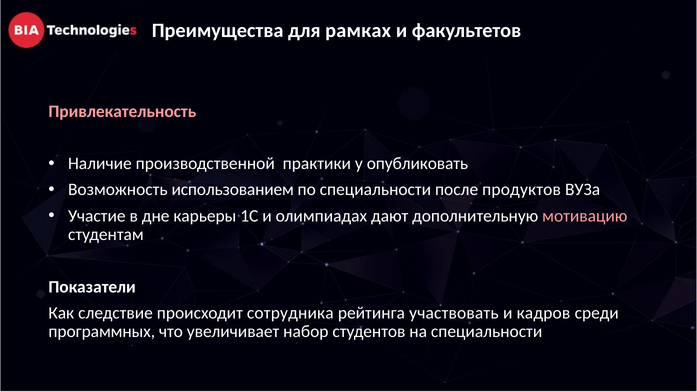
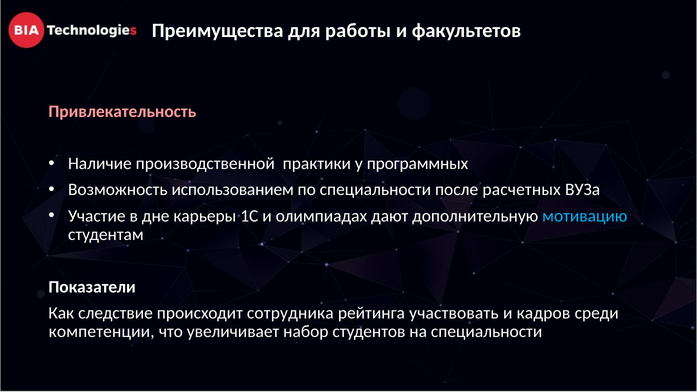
рамках: рамках -> работы
опубликовать: опубликовать -> программных
продуктов: продуктов -> расчетных
мотивацию colour: pink -> light blue
программных: программных -> компетенции
